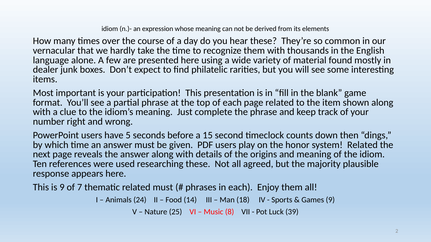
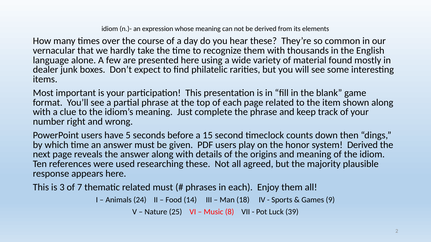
system Related: Related -> Derived
is 9: 9 -> 3
